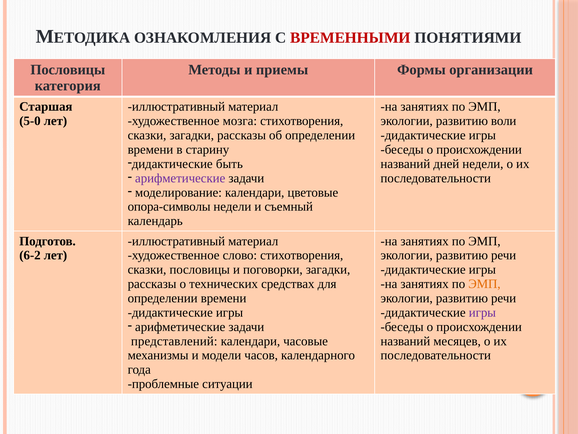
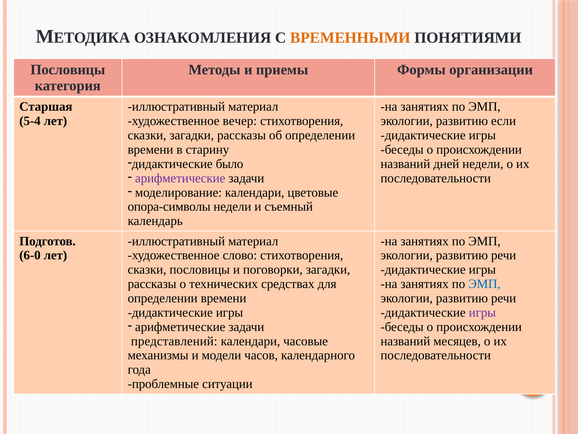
ВРЕМЕННЫМИ colour: red -> orange
5-0: 5-0 -> 5-4
мозга: мозга -> вечер
воли: воли -> если
быть: быть -> было
6-2: 6-2 -> 6-0
ЭМП at (484, 284) colour: orange -> blue
